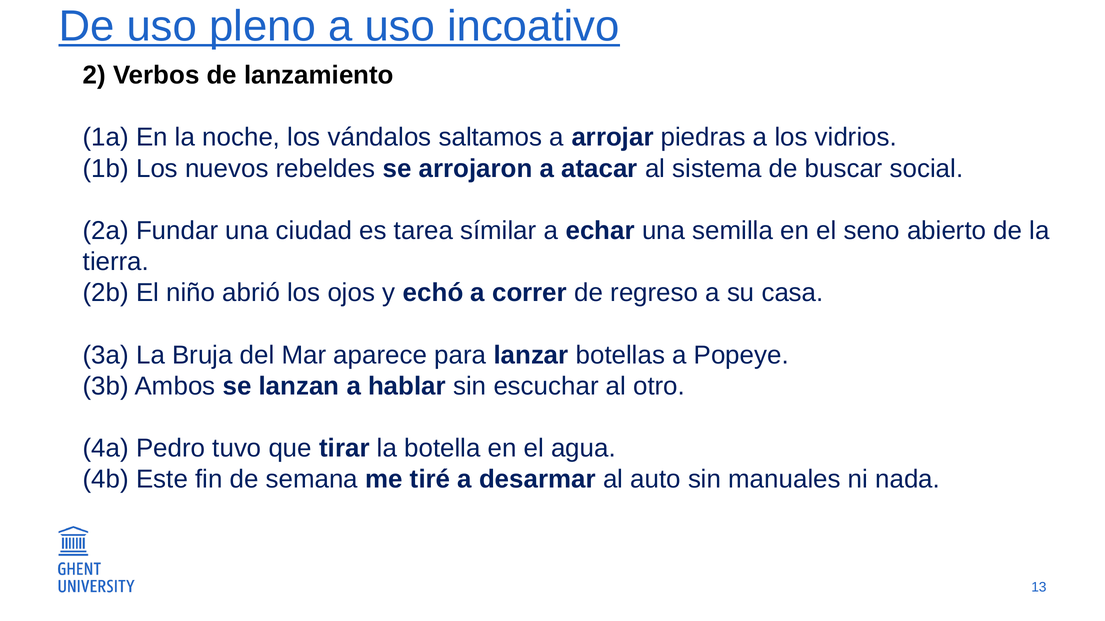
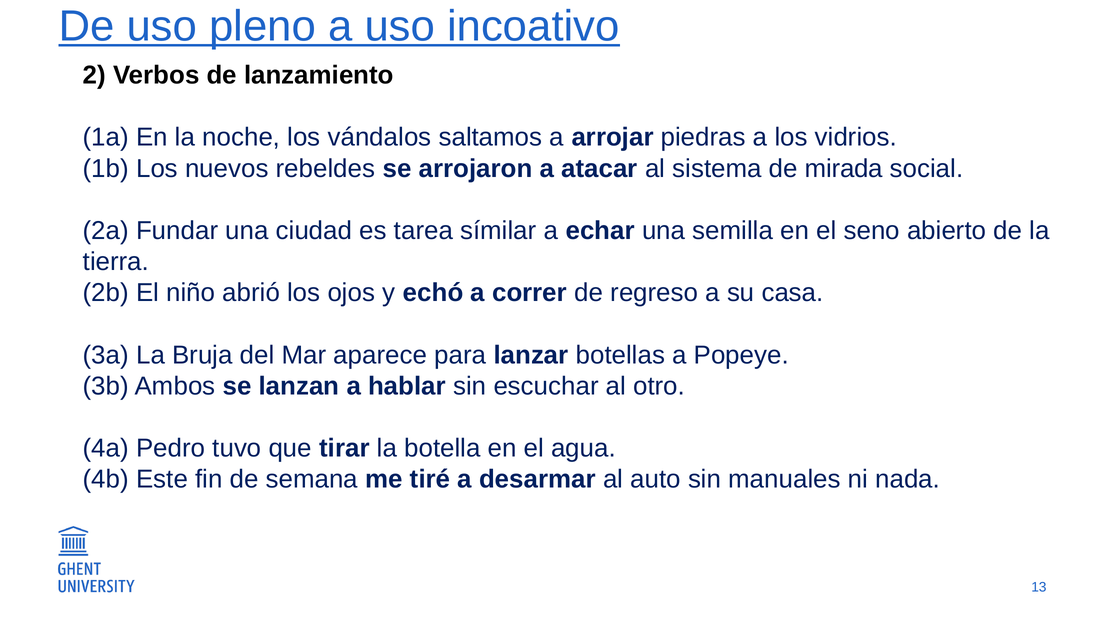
buscar: buscar -> mirada
